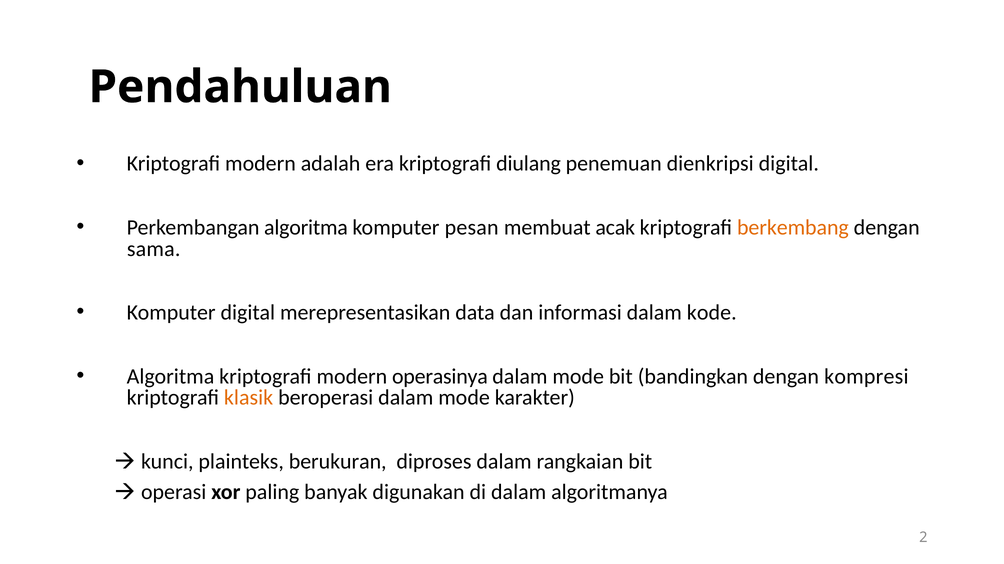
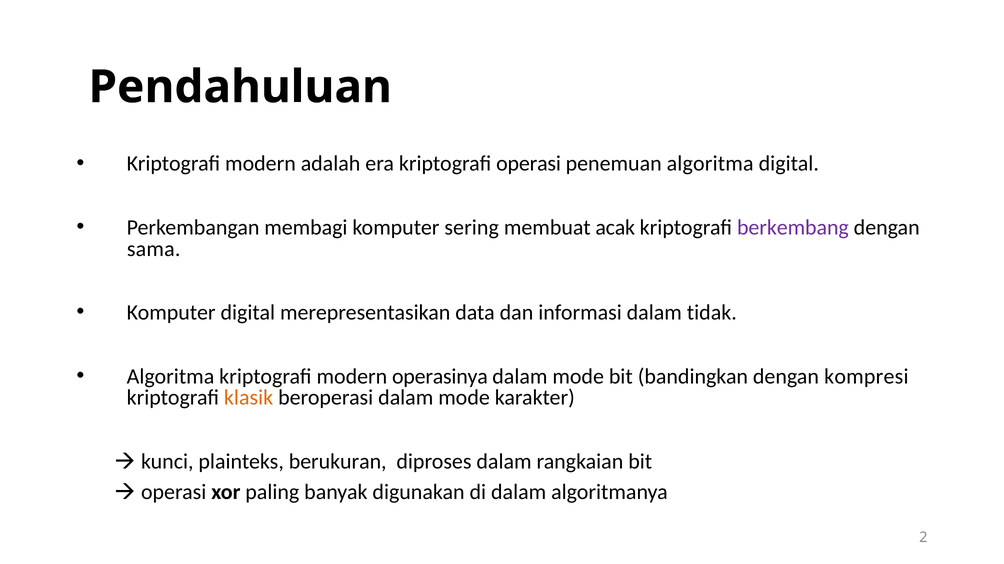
kriptografi diulang: diulang -> operasi
penemuan dienkripsi: dienkripsi -> algoritma
Perkembangan algoritma: algoritma -> membagi
pesan: pesan -> sering
berkembang colour: orange -> purple
kode: kode -> tidak
